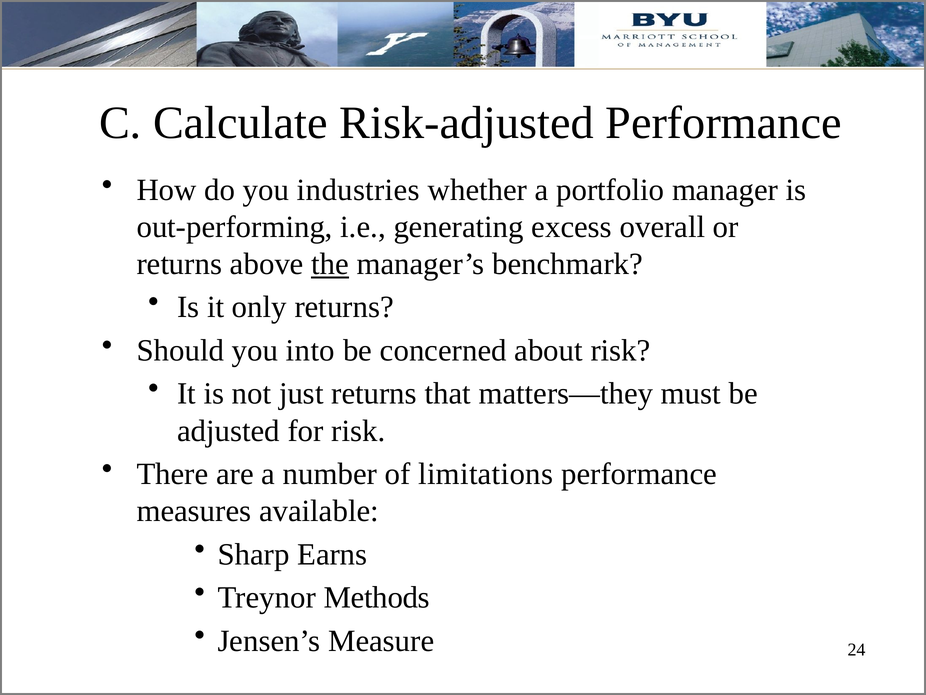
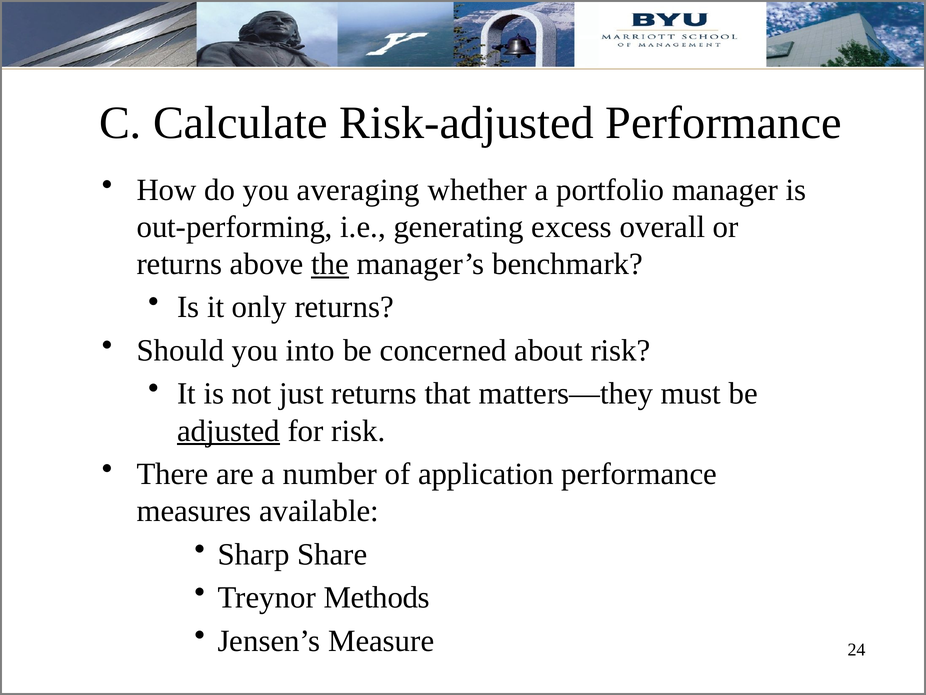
industries: industries -> averaging
adjusted underline: none -> present
limitations: limitations -> application
Earns: Earns -> Share
